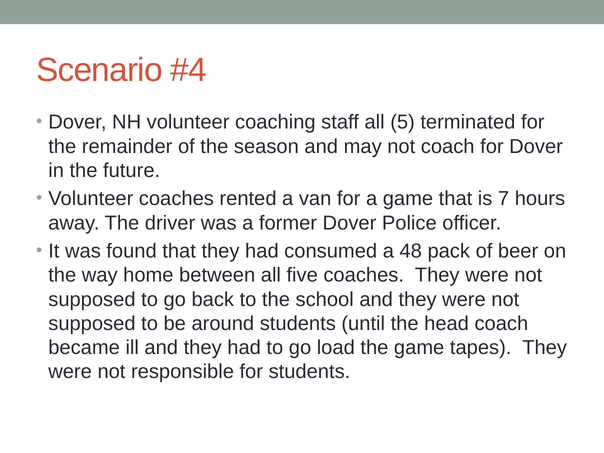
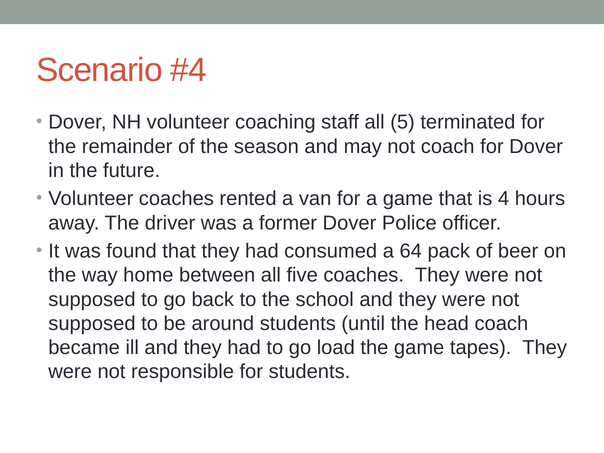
7: 7 -> 4
48: 48 -> 64
